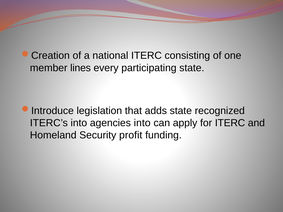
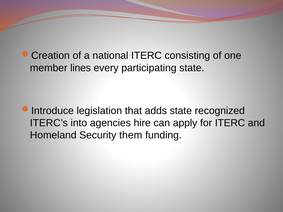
agencies into: into -> hire
profit: profit -> them
